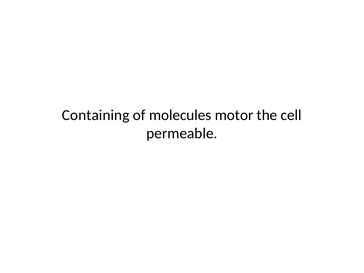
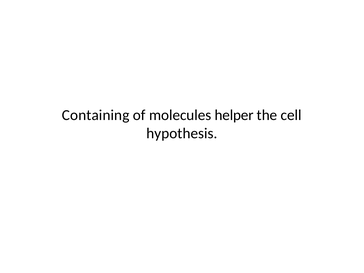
motor: motor -> helper
permeable: permeable -> hypothesis
